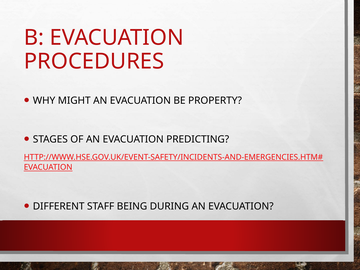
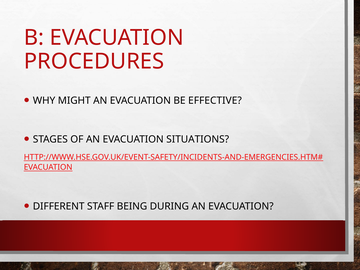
PROPERTY: PROPERTY -> EFFECTIVE
PREDICTING: PREDICTING -> SITUATIONS
